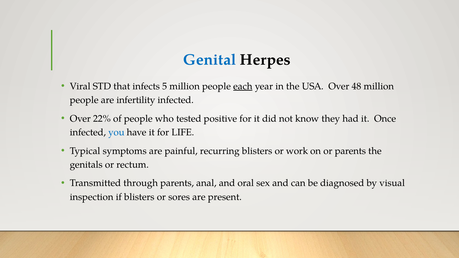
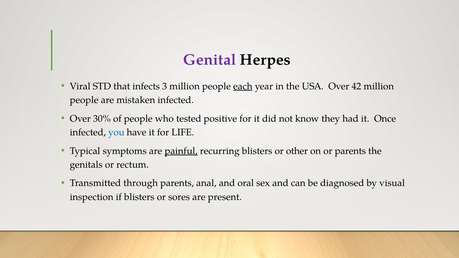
Genital colour: blue -> purple
5: 5 -> 3
48: 48 -> 42
infertility: infertility -> mistaken
22%: 22% -> 30%
painful underline: none -> present
work: work -> other
